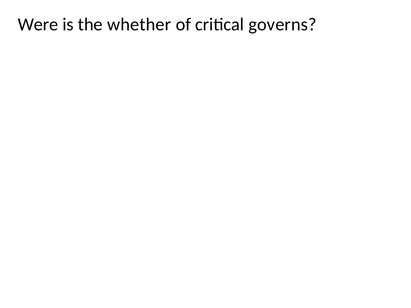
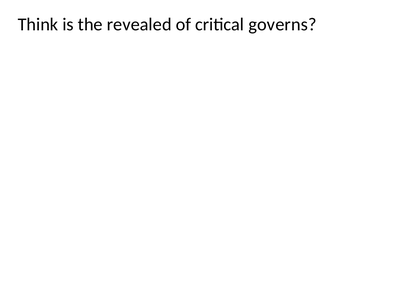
Were: Were -> Think
whether: whether -> revealed
